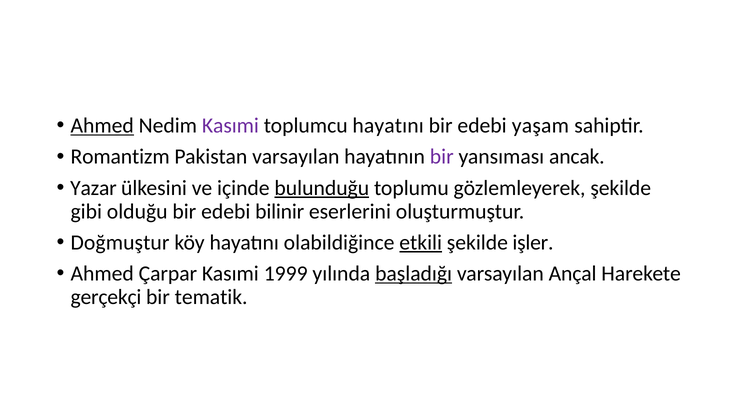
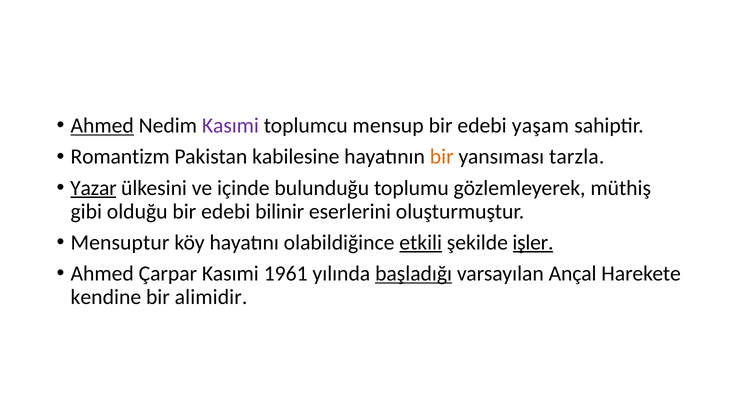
toplumcu hayatını: hayatını -> mensup
Pakistan varsayılan: varsayılan -> kabilesine
bir at (442, 157) colour: purple -> orange
ancak: ancak -> tarzla
Yazar underline: none -> present
bulunduğu underline: present -> none
gözlemleyerek şekilde: şekilde -> müthiş
Doğmuştur: Doğmuştur -> Mensuptur
işler underline: none -> present
1999: 1999 -> 1961
gerçekçi: gerçekçi -> kendine
tematik: tematik -> alimidir
